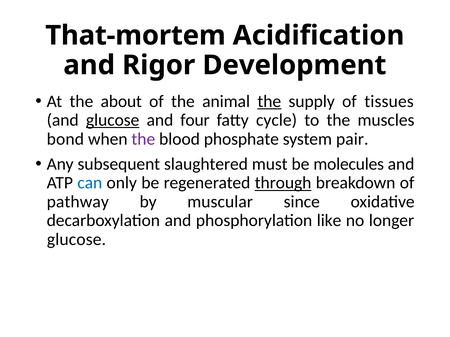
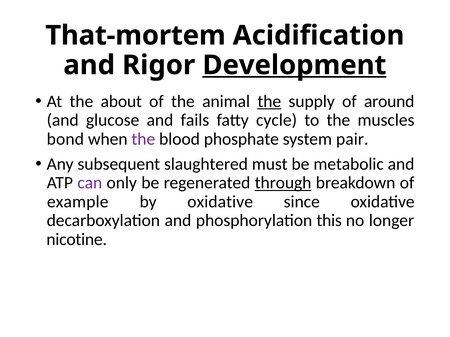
Development underline: none -> present
tissues: tissues -> around
glucose at (113, 120) underline: present -> none
four: four -> fails
molecules: molecules -> metabolic
can colour: blue -> purple
pathway: pathway -> example
by muscular: muscular -> oxidative
like: like -> this
glucose at (76, 240): glucose -> nicotine
